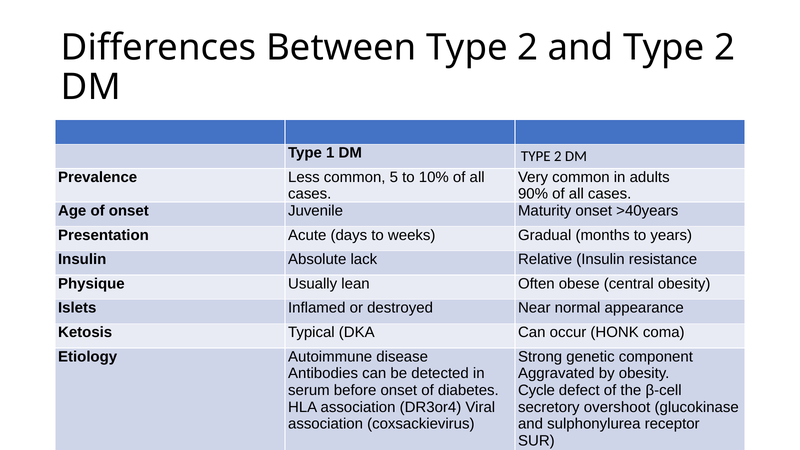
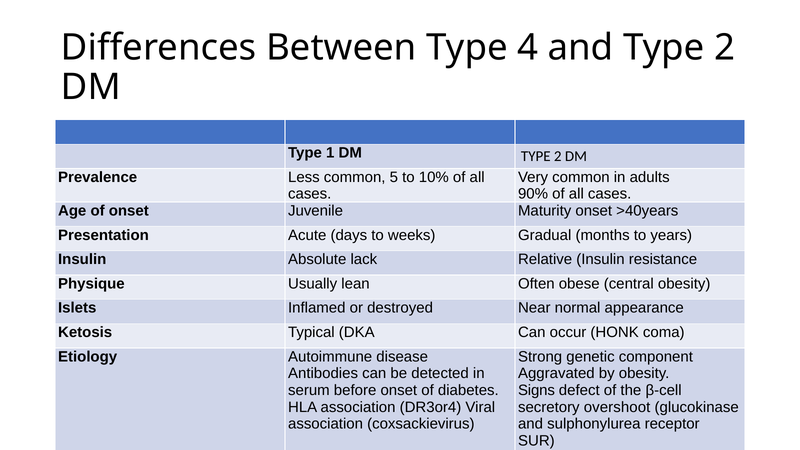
Between Type 2: 2 -> 4
Cycle: Cycle -> Signs
